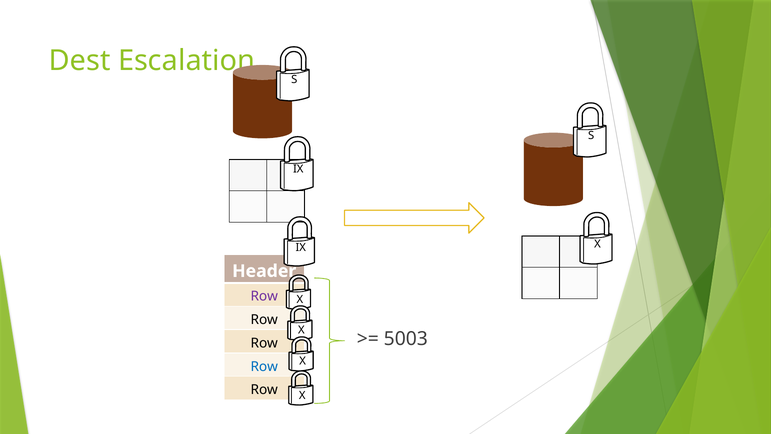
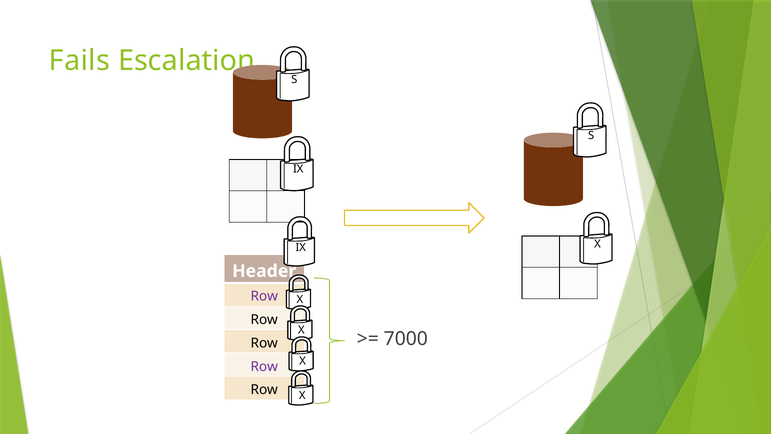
Dest: Dest -> Fails
5003: 5003 -> 7000
Row at (264, 366) colour: blue -> purple
